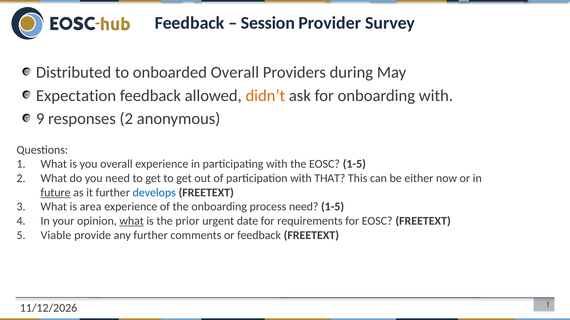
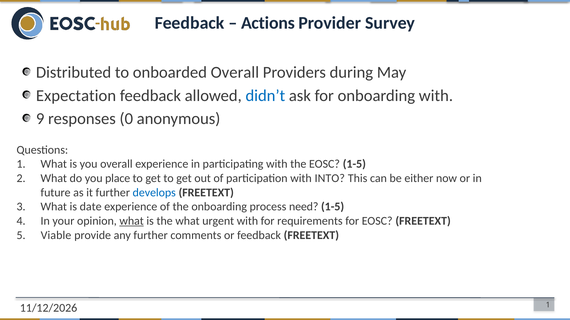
Session: Session -> Actions
didn’t colour: orange -> blue
responses 2: 2 -> 0
you need: need -> place
THAT: THAT -> INTO
future underline: present -> none
area: area -> date
the prior: prior -> what
urgent date: date -> with
